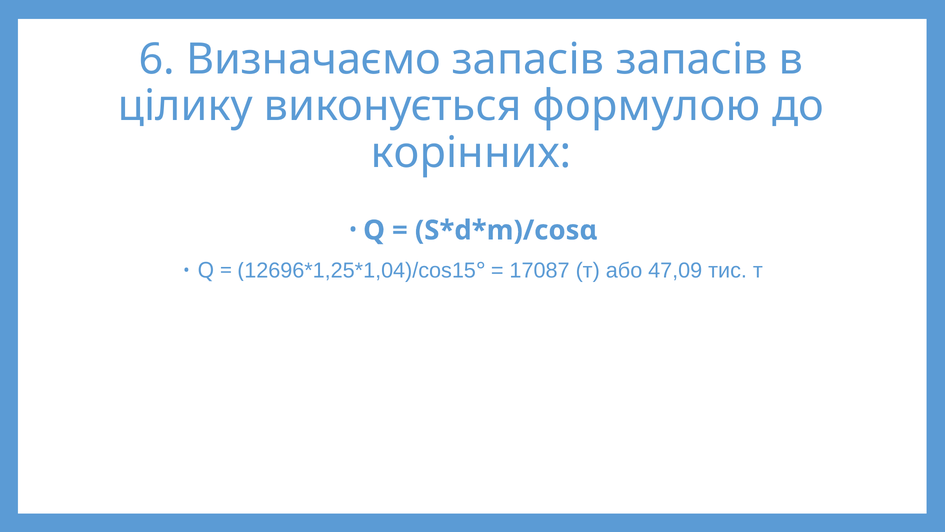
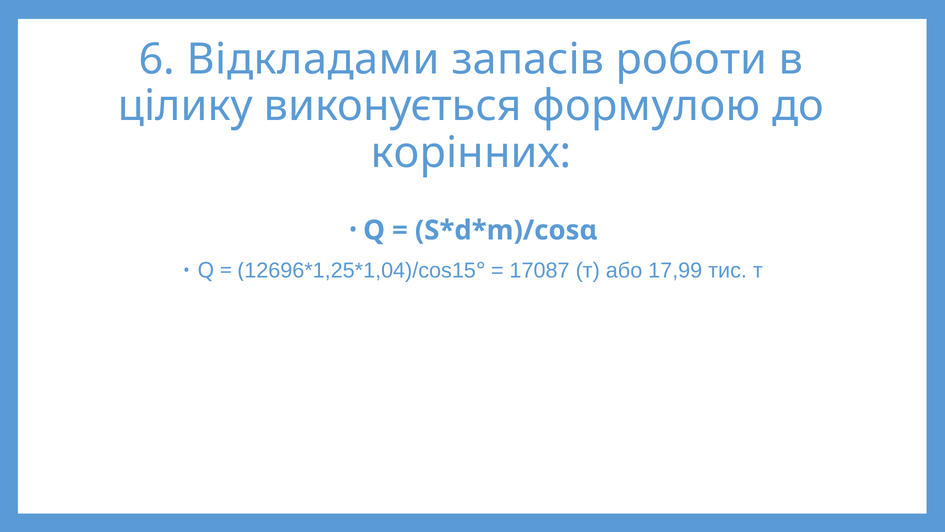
Визначаємо: Визначаємо -> Відкладами
запасів запасів: запасів -> роботи
47,09: 47,09 -> 17,99
